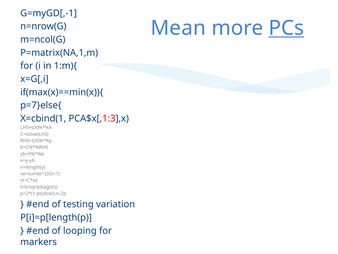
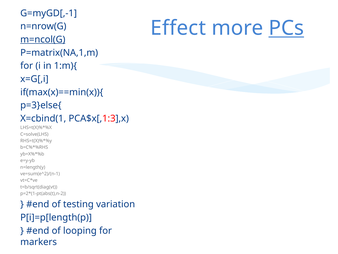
Mean: Mean -> Effect
m=ncol(G underline: none -> present
p=7}else{: p=7}else{ -> p=3}else{
